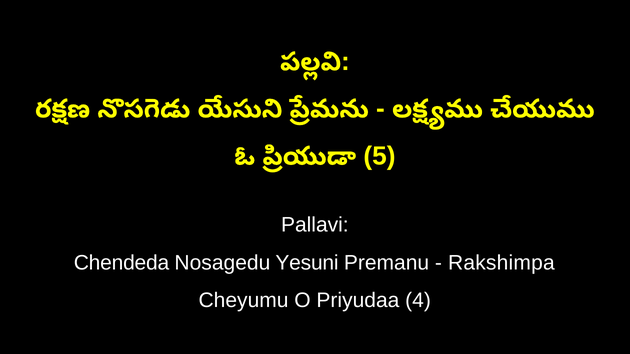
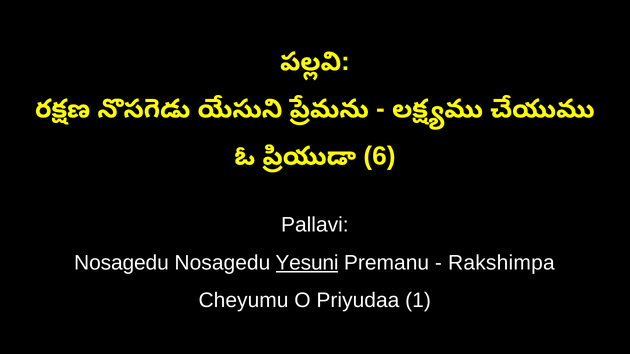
5: 5 -> 6
Chendeda at (121, 263): Chendeda -> Nosagedu
Yesuni underline: none -> present
4: 4 -> 1
